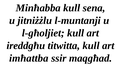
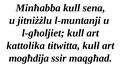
ireddgħu: ireddgħu -> kattolika
imħattba: imħattba -> mogħdija
